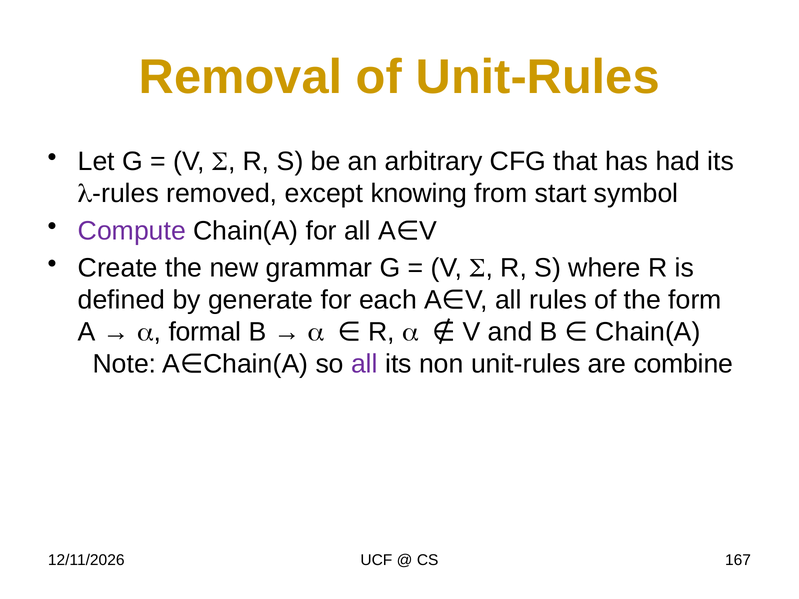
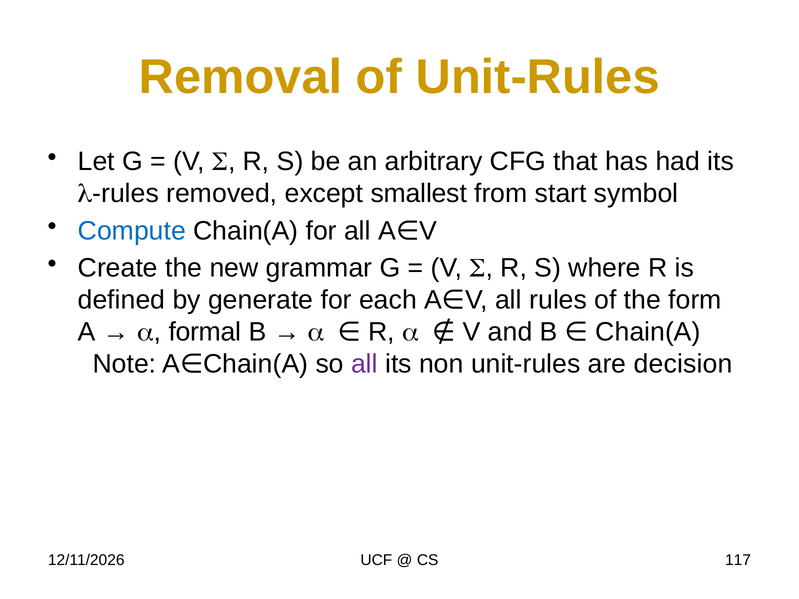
knowing: knowing -> smallest
Compute colour: purple -> blue
combine: combine -> decision
167: 167 -> 117
